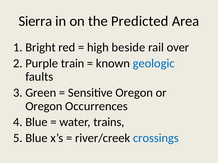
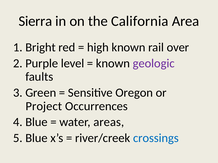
Predicted: Predicted -> California
high beside: beside -> known
train: train -> level
geologic colour: blue -> purple
Oregon at (44, 106): Oregon -> Project
trains: trains -> areas
